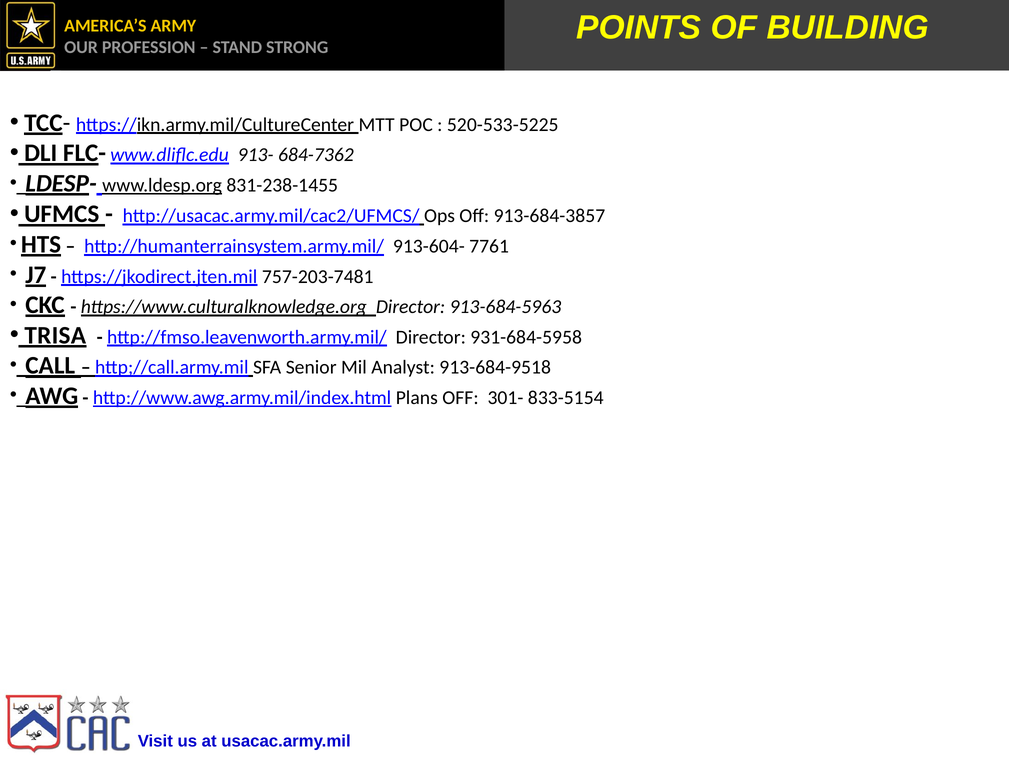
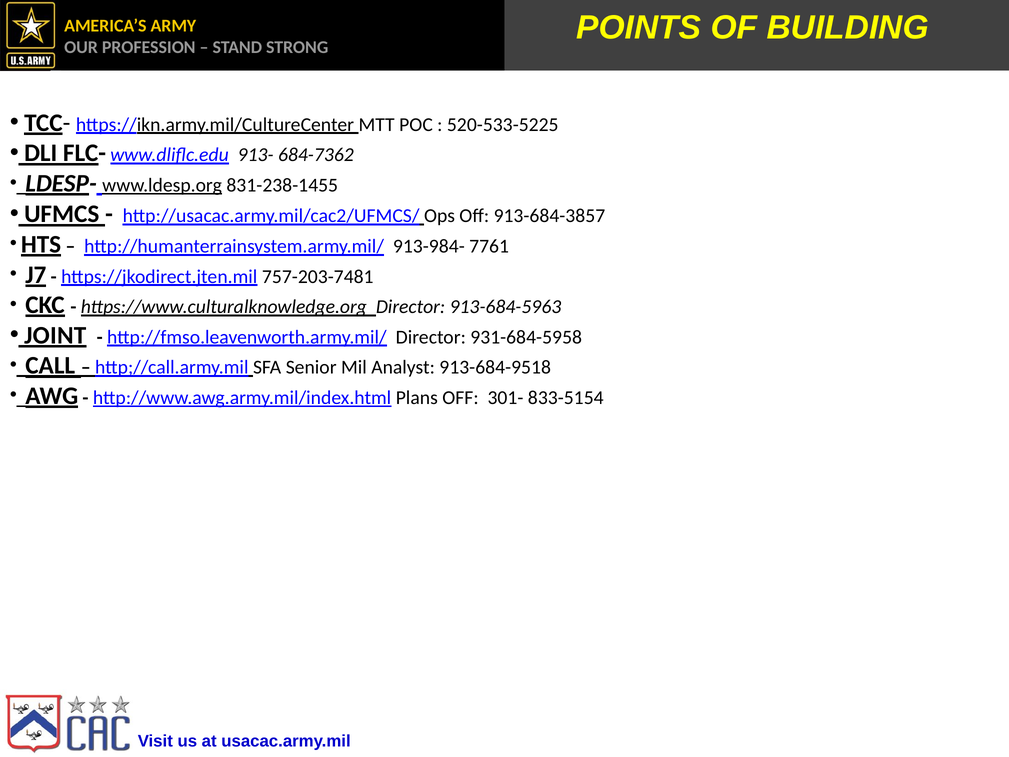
913-604-: 913-604- -> 913-984-
TRISA: TRISA -> JOINT
